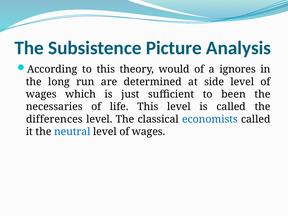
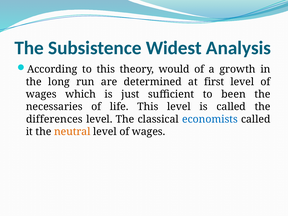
Picture: Picture -> Widest
ignores: ignores -> growth
side: side -> first
neutral colour: blue -> orange
